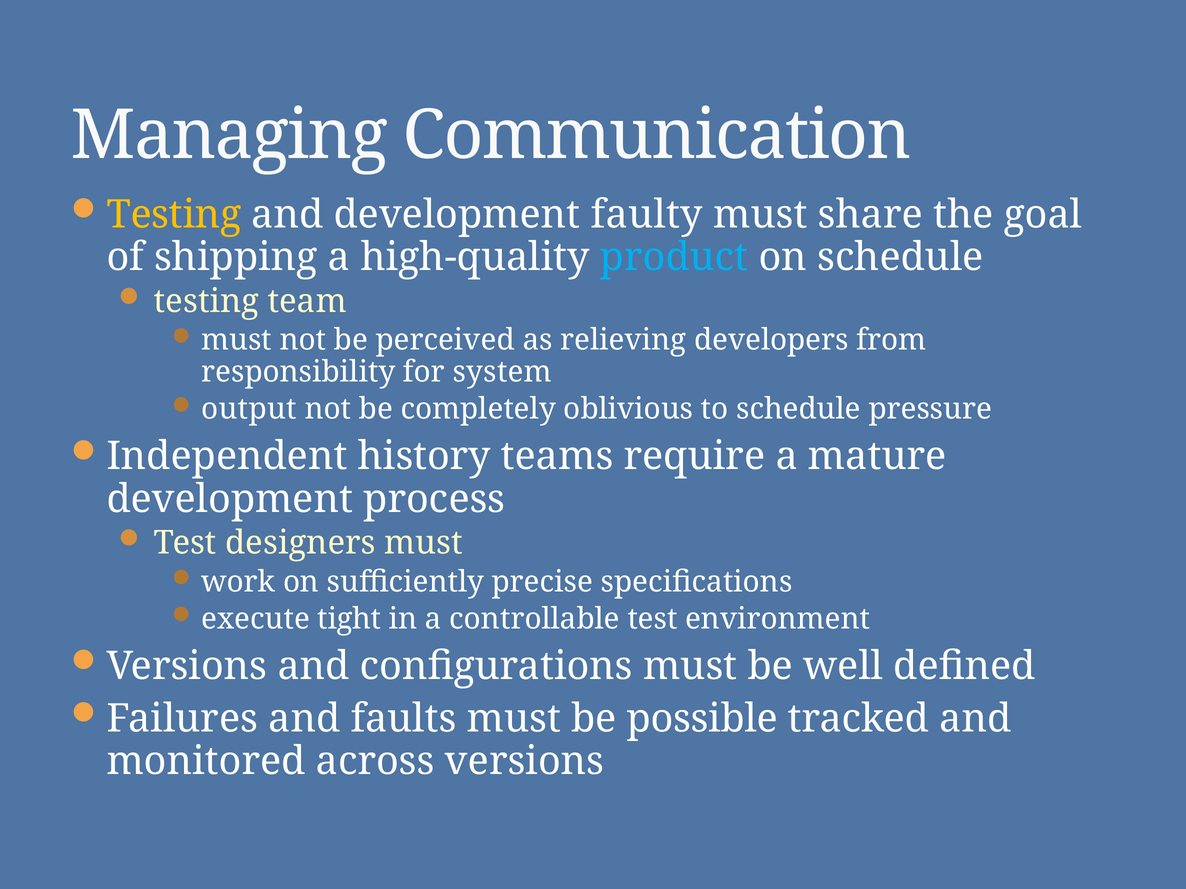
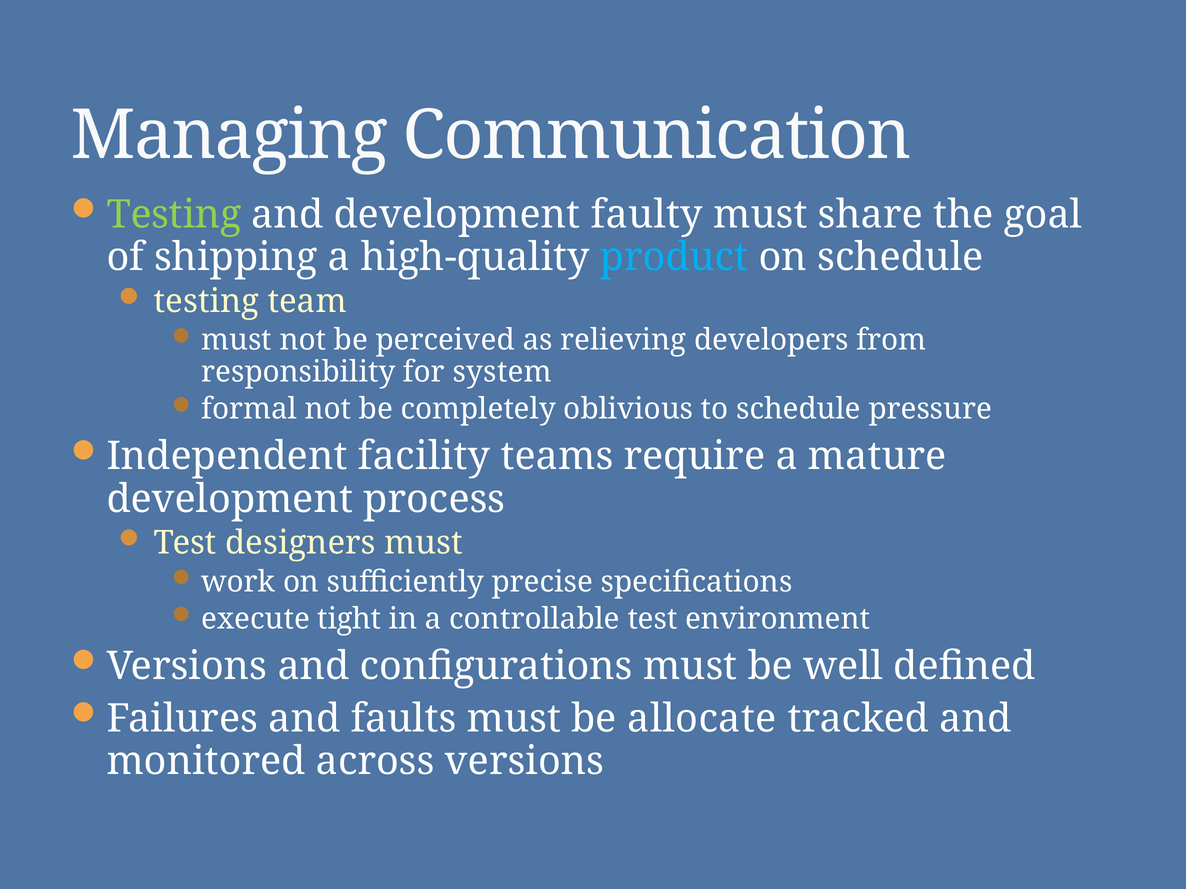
Testing at (174, 215) colour: yellow -> light green
output: output -> formal
history: history -> facility
possible: possible -> allocate
